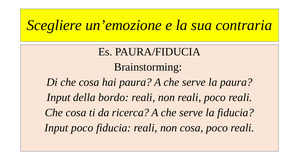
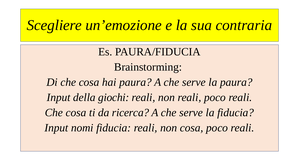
bordo: bordo -> giochi
Input poco: poco -> nomi
